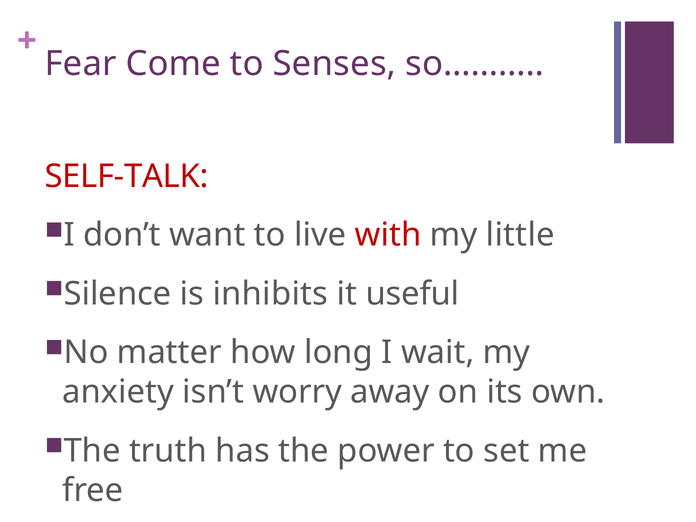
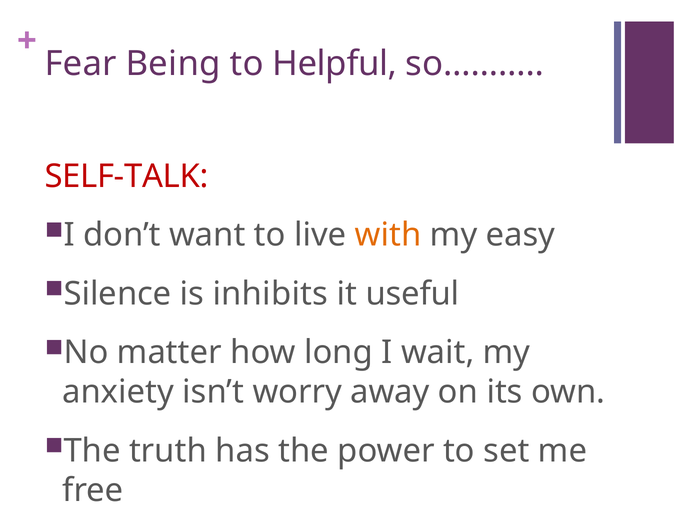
Come: Come -> Being
Senses: Senses -> Helpful
with colour: red -> orange
little: little -> easy
